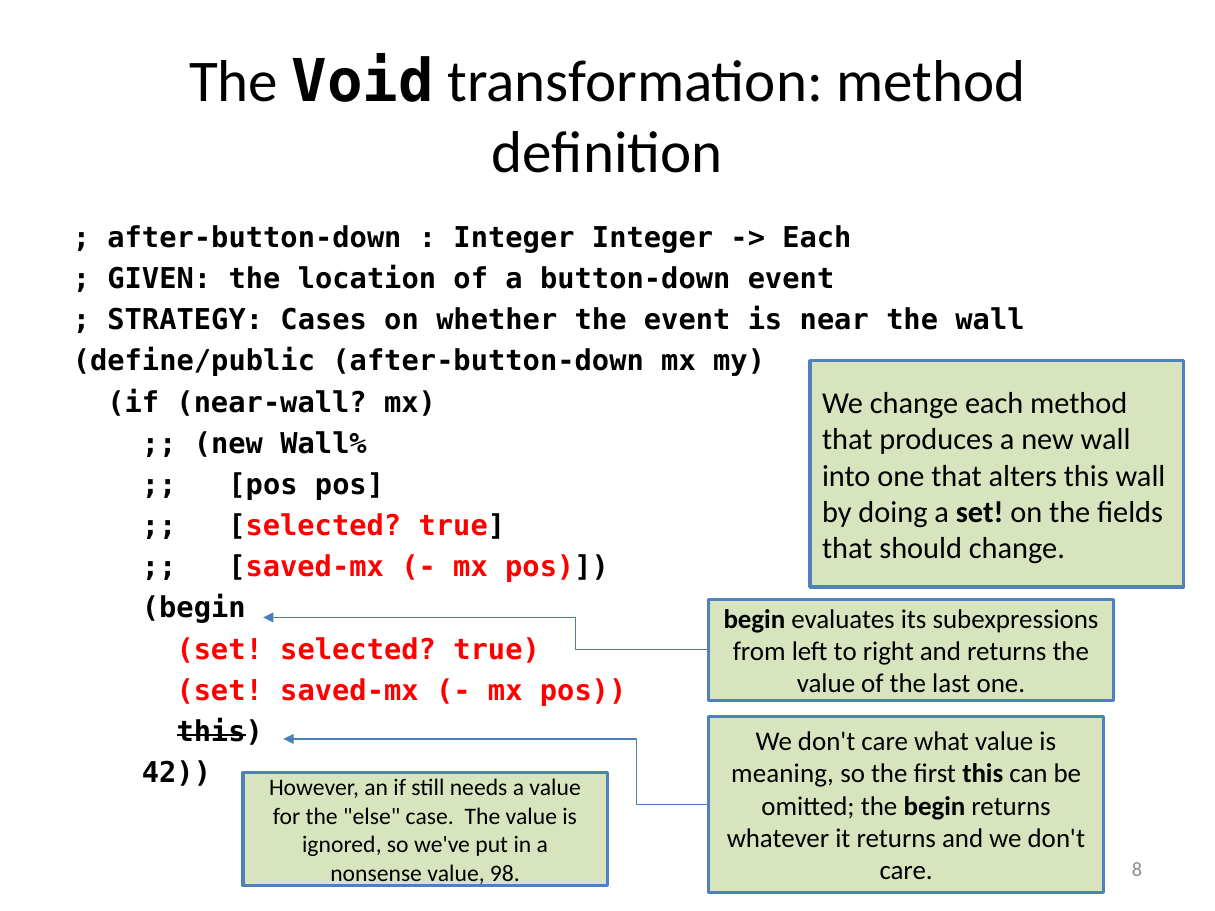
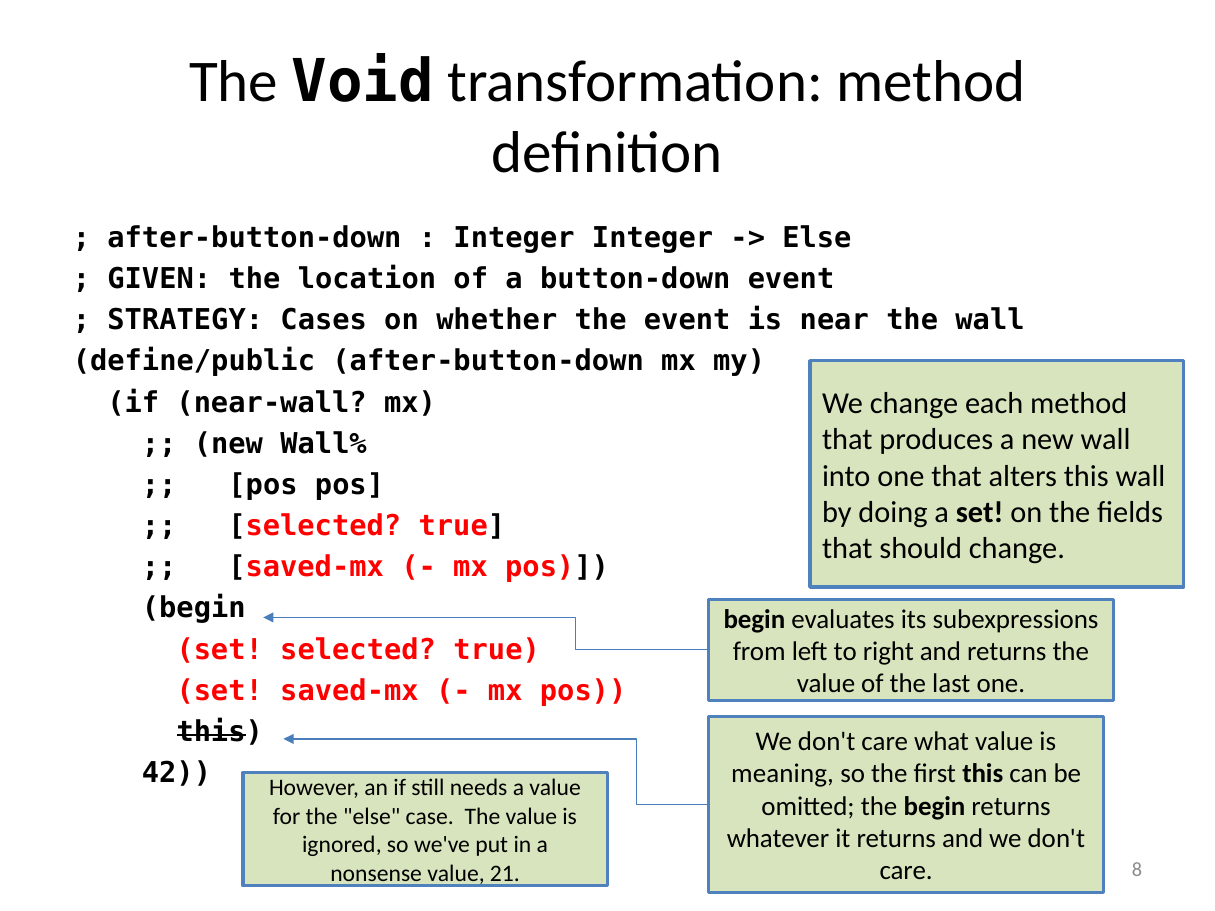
Each at (817, 238): Each -> Else
98: 98 -> 21
